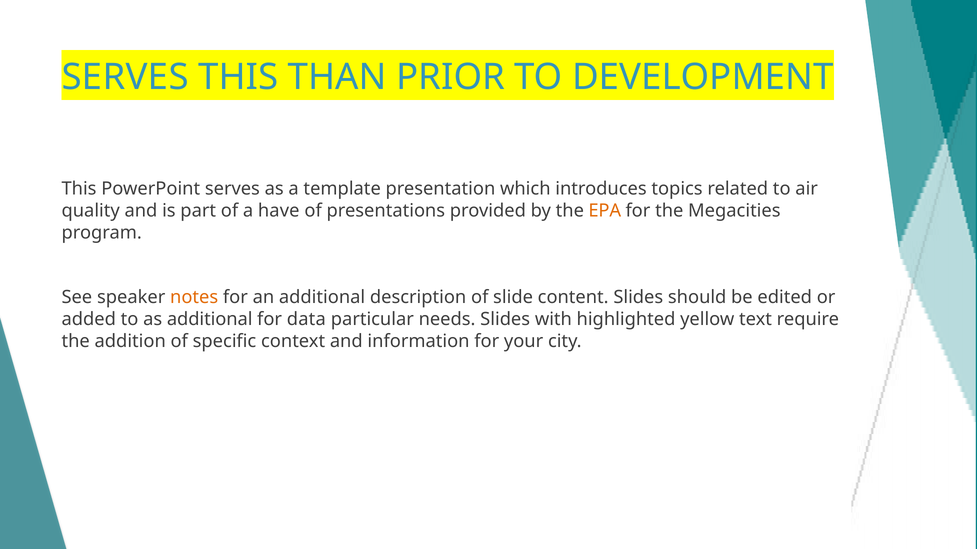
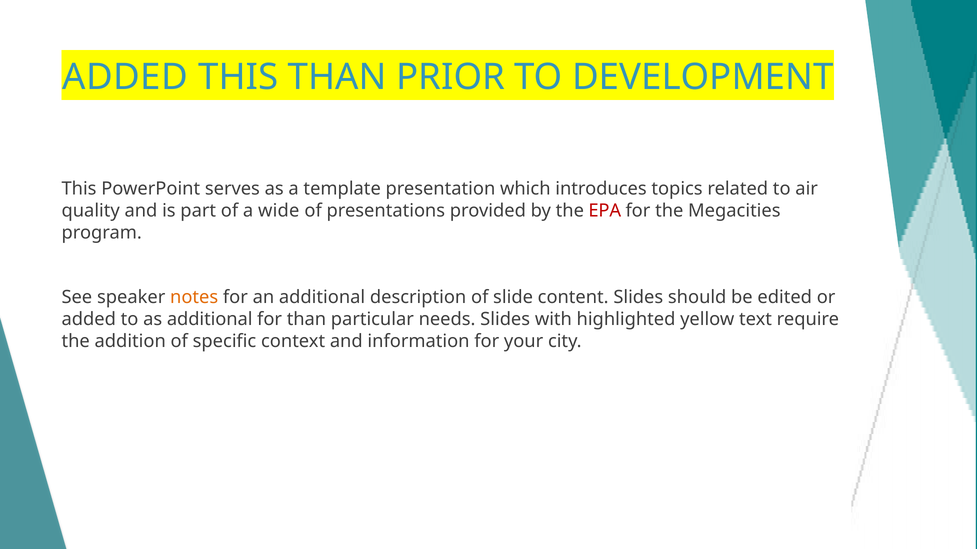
SERVES at (125, 77): SERVES -> ADDED
have: have -> wide
EPA colour: orange -> red
for data: data -> than
